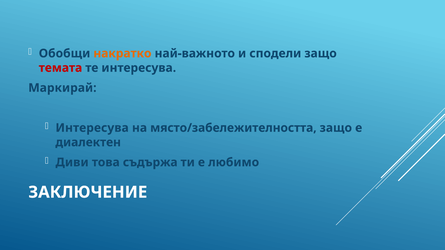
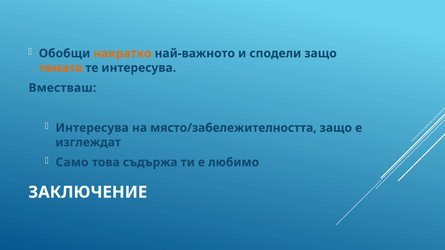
темата colour: red -> orange
Маркирай: Маркирай -> Вместваш
диалектен: диалектен -> изглеждат
Диви: Диви -> Само
